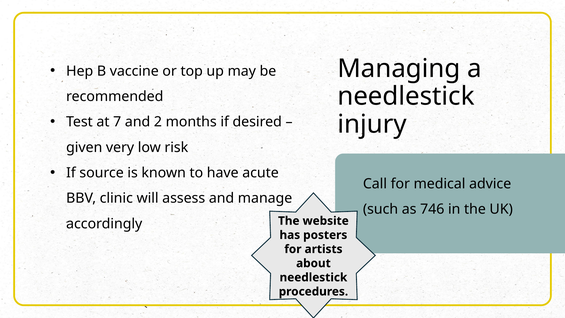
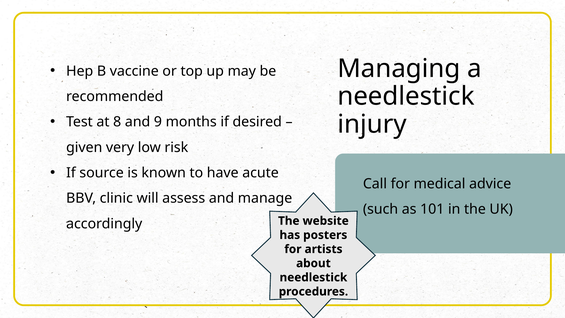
7: 7 -> 8
2: 2 -> 9
746: 746 -> 101
